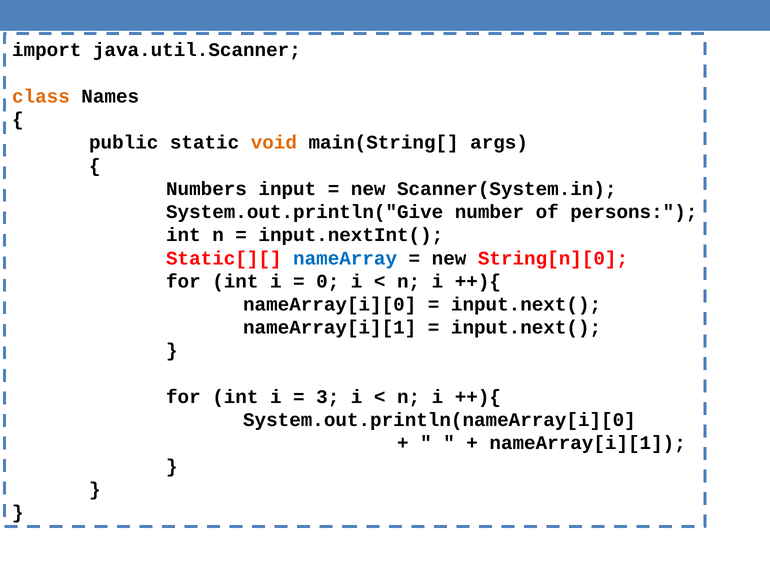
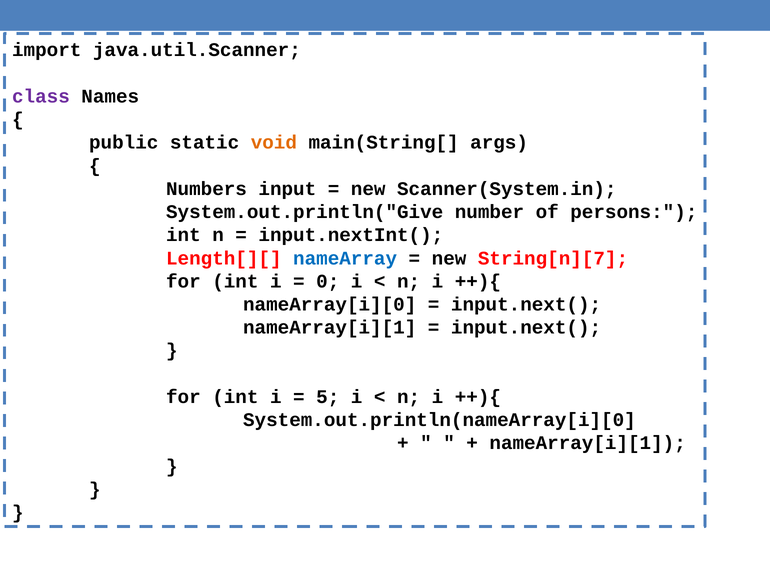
class colour: orange -> purple
Static[][: Static[][ -> Length[][
String[n][0: String[n][0 -> String[n][7
3: 3 -> 5
